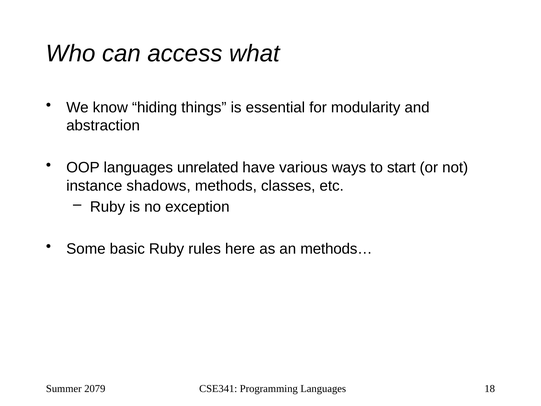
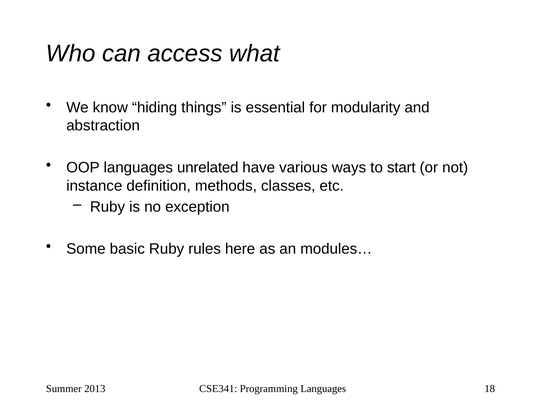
shadows: shadows -> definition
methods…: methods… -> modules…
2079: 2079 -> 2013
